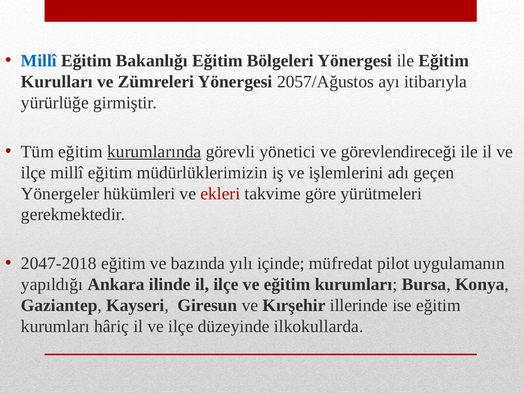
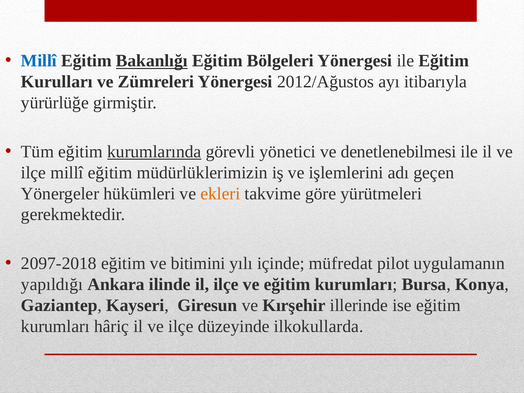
Bakanlığı underline: none -> present
2057/Ağustos: 2057/Ağustos -> 2012/Ağustos
görevlendireceği: görevlendireceği -> denetlenebilmesi
ekleri colour: red -> orange
2047-2018: 2047-2018 -> 2097-2018
bazında: bazında -> bitimini
